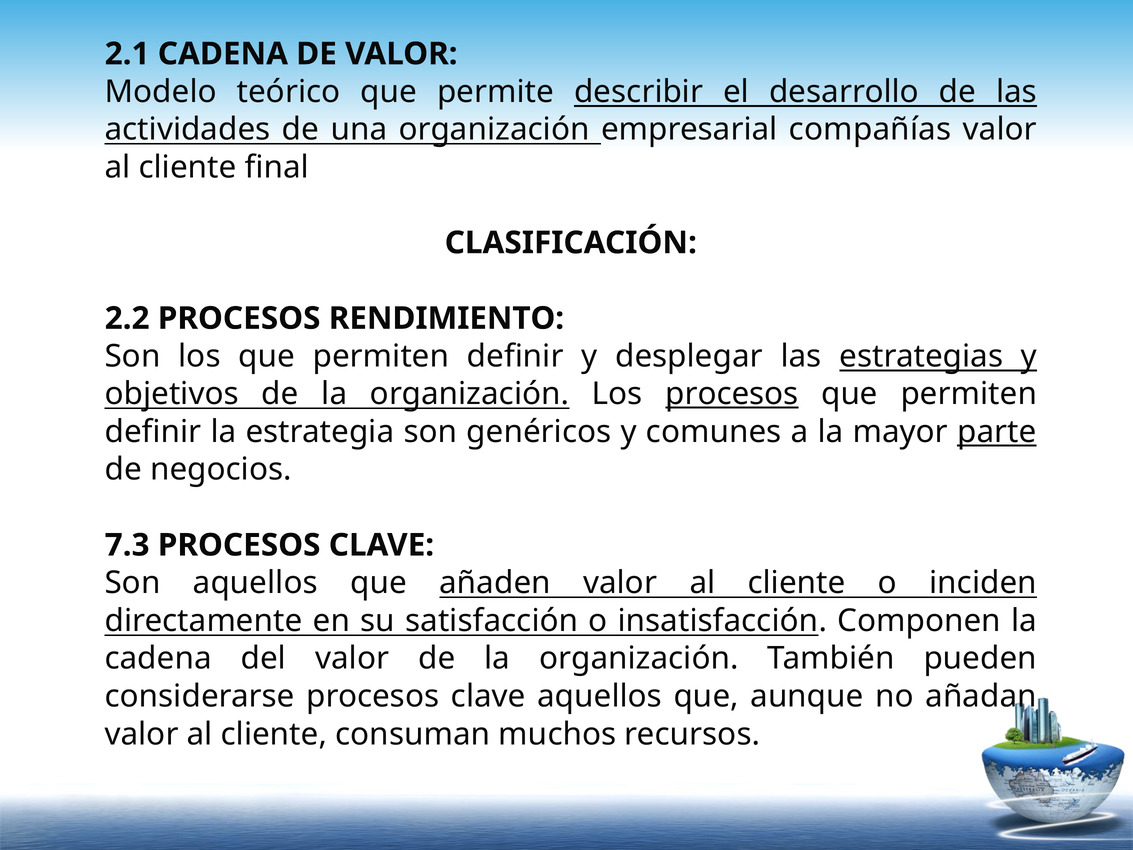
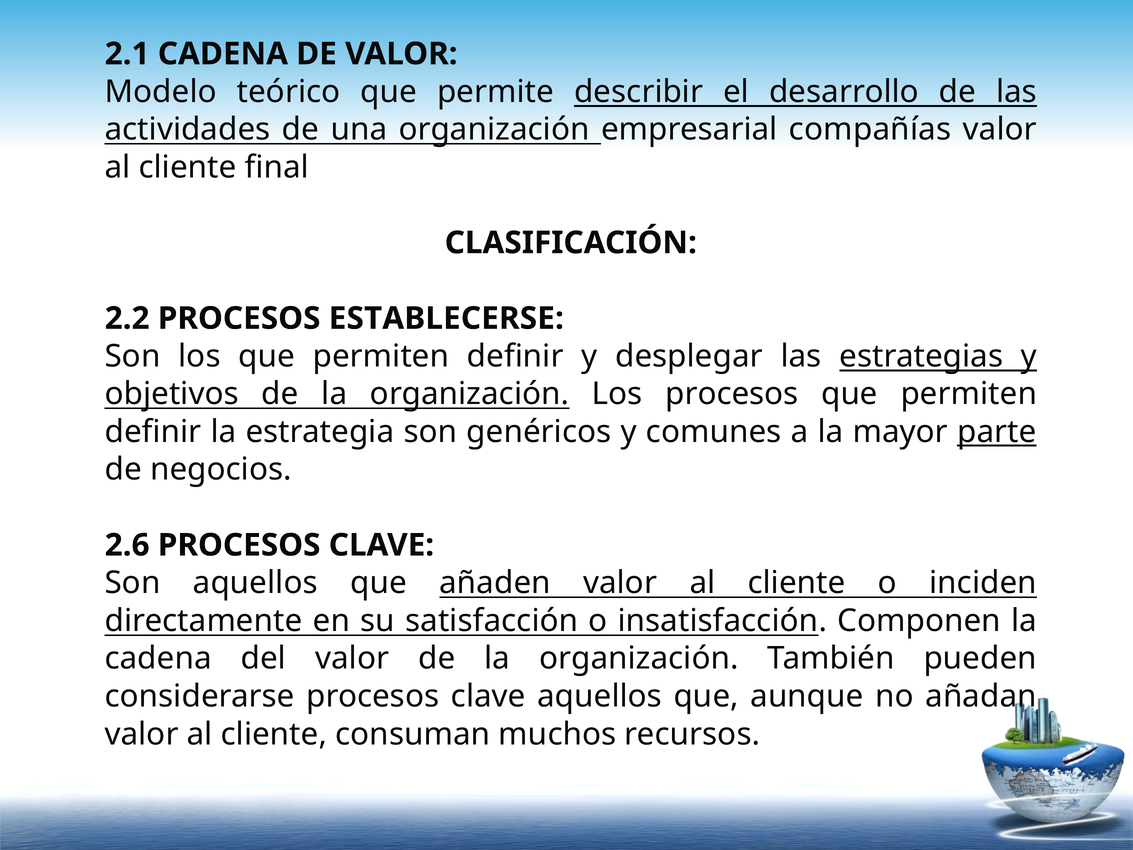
RENDIMIENTO: RENDIMIENTO -> ESTABLECERSE
procesos at (732, 394) underline: present -> none
7.3: 7.3 -> 2.6
